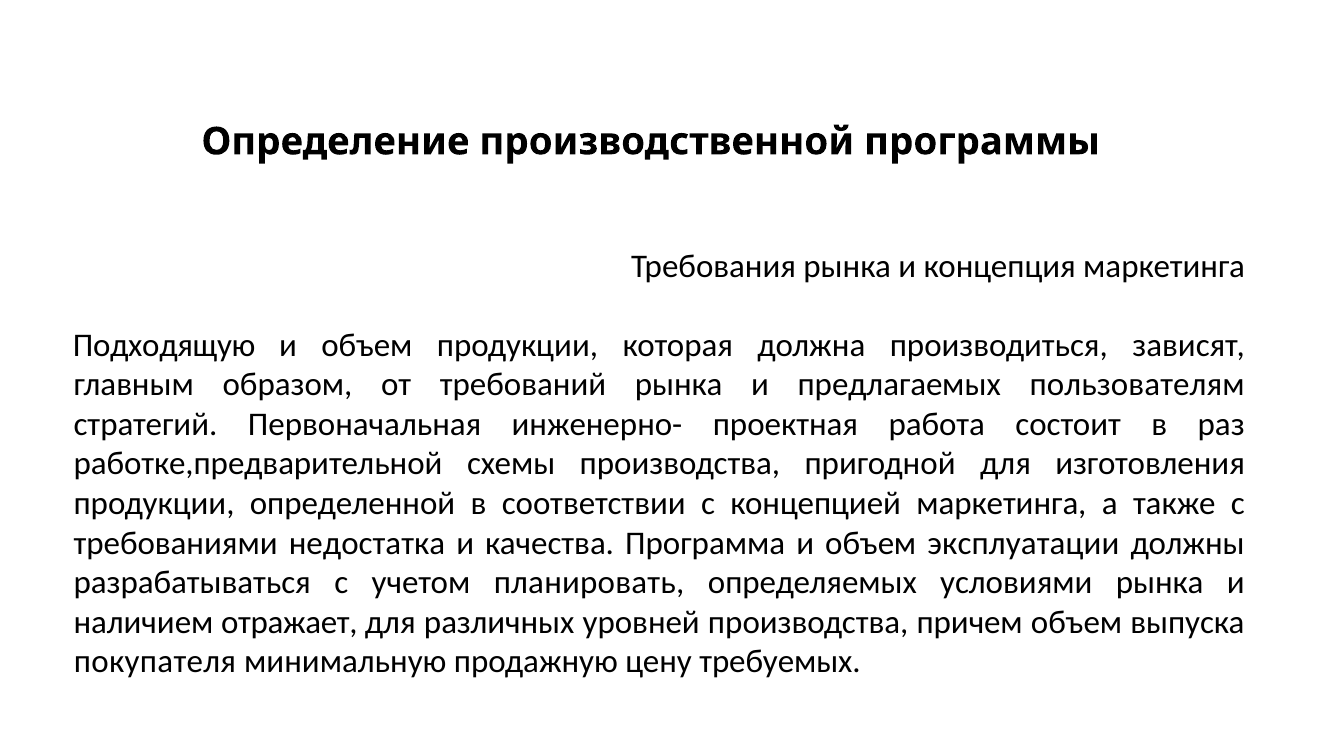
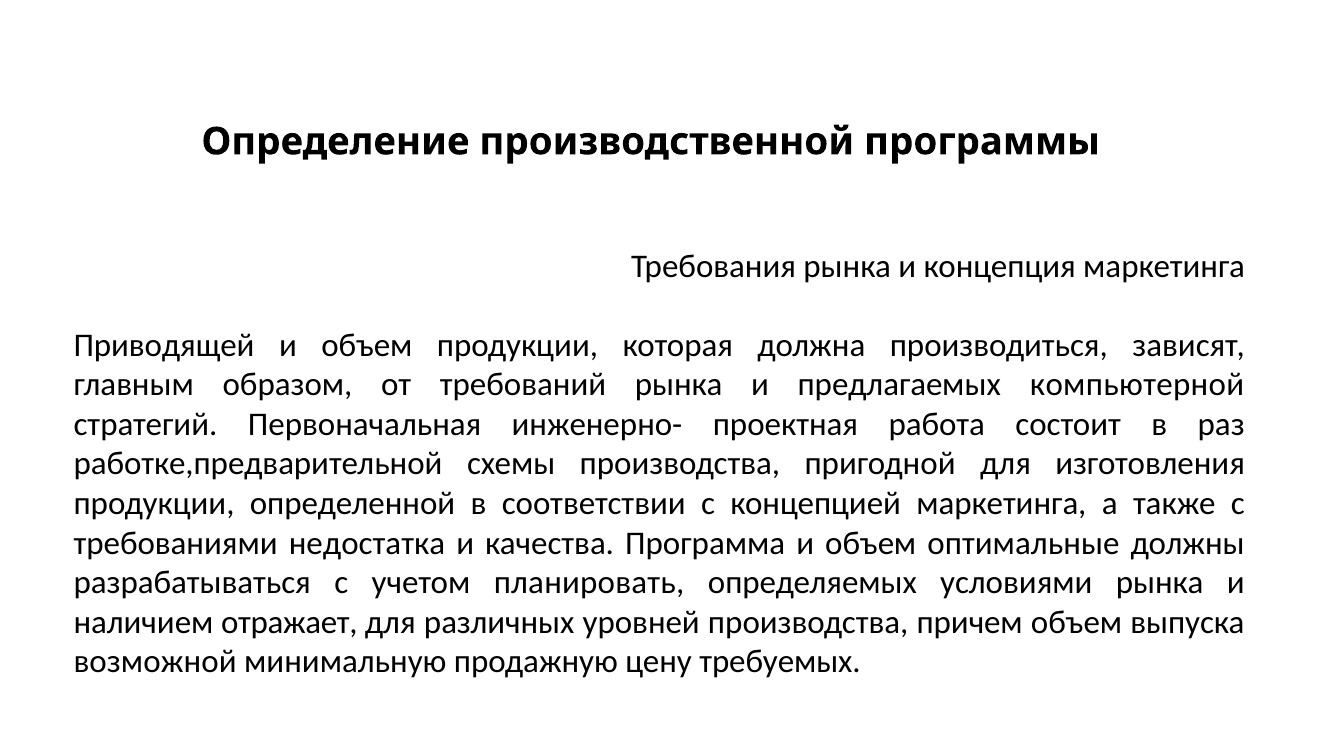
Подходящую: Подходящую -> Приводящей
пользователям: пользователям -> компьютерной
эксплуатации: эксплуатации -> оптимальные
покупателя: покупателя -> возможной
